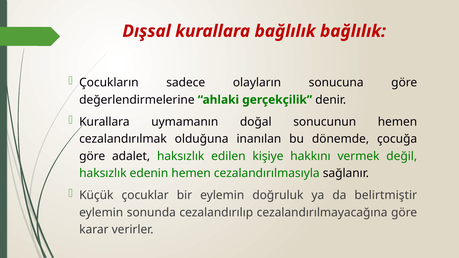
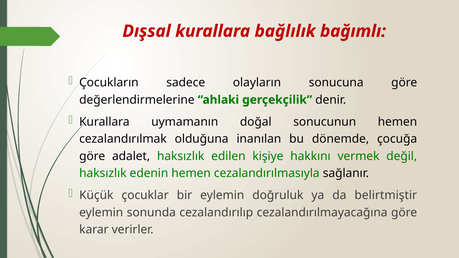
bağlılık bağlılık: bağlılık -> bağımlı
